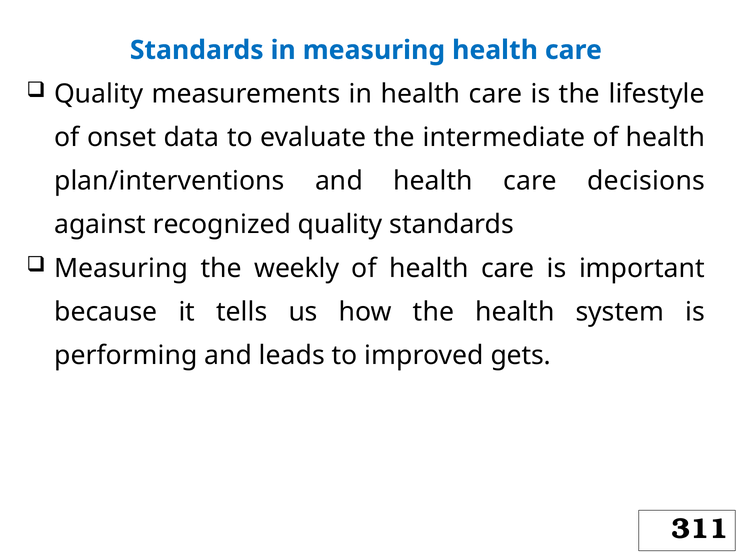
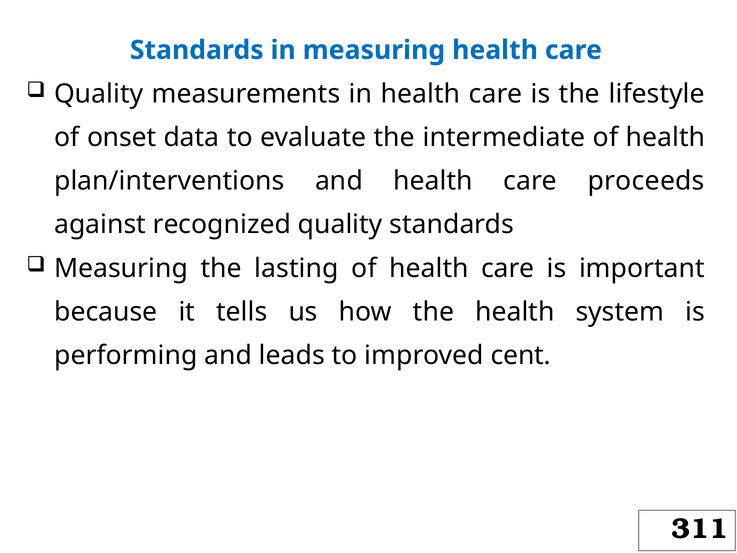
decisions: decisions -> proceeds
weekly: weekly -> lasting
gets: gets -> cent
